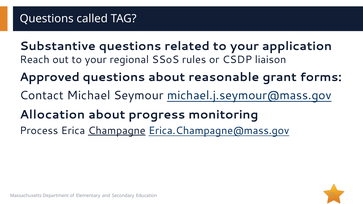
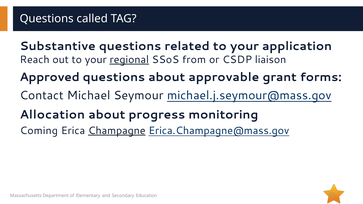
regional underline: none -> present
rules: rules -> from
reasonable: reasonable -> approvable
Process: Process -> Coming
